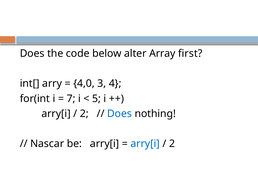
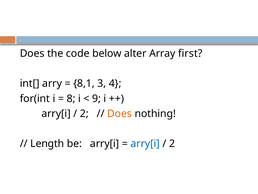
4,0: 4,0 -> 8,1
7: 7 -> 8
5: 5 -> 9
Does at (120, 113) colour: blue -> orange
Nascar: Nascar -> Length
